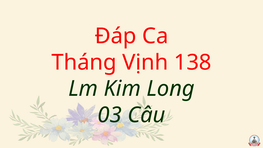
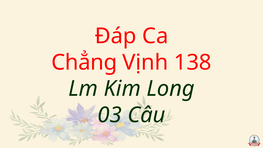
Tháng: Tháng -> Chẳng
